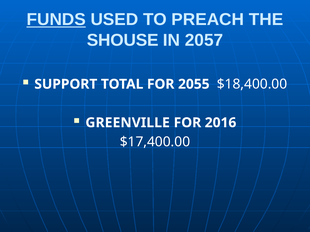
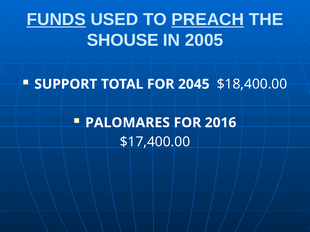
PREACH underline: none -> present
2057: 2057 -> 2005
2055: 2055 -> 2045
GREENVILLE: GREENVILLE -> PALOMARES
